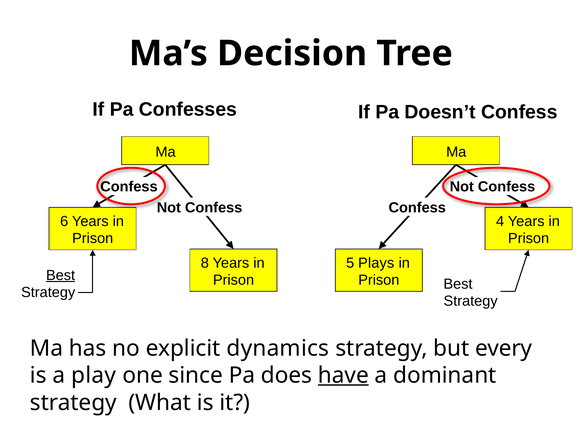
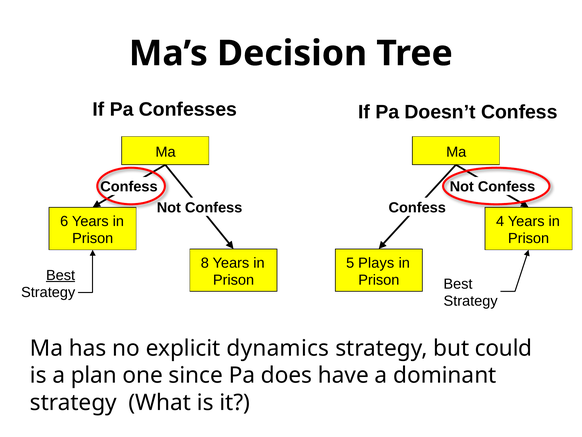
every: every -> could
play: play -> plan
have underline: present -> none
